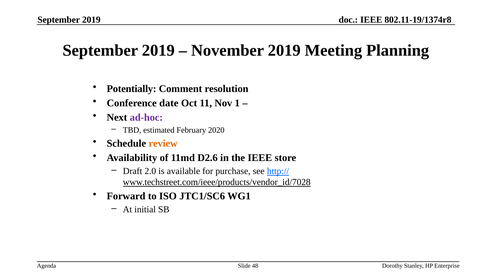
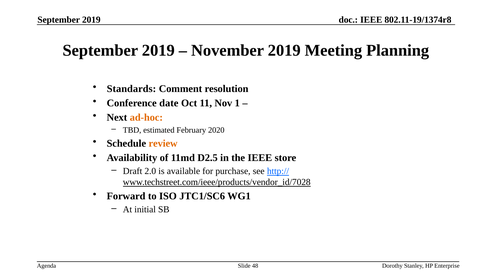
Potentially: Potentially -> Standards
ad-hoc colour: purple -> orange
D2.6: D2.6 -> D2.5
